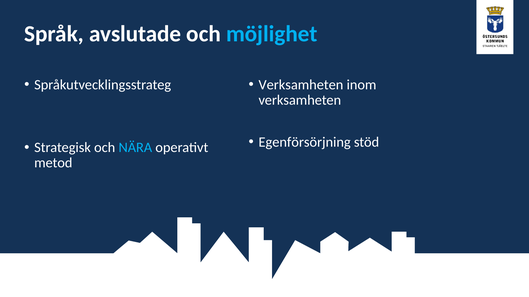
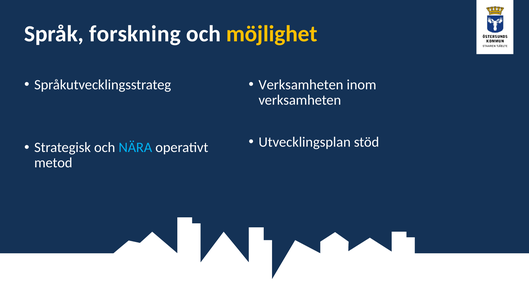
avslutade: avslutade -> forskning
möjlighet colour: light blue -> yellow
Egenförsörjning: Egenförsörjning -> Utvecklingsplan
